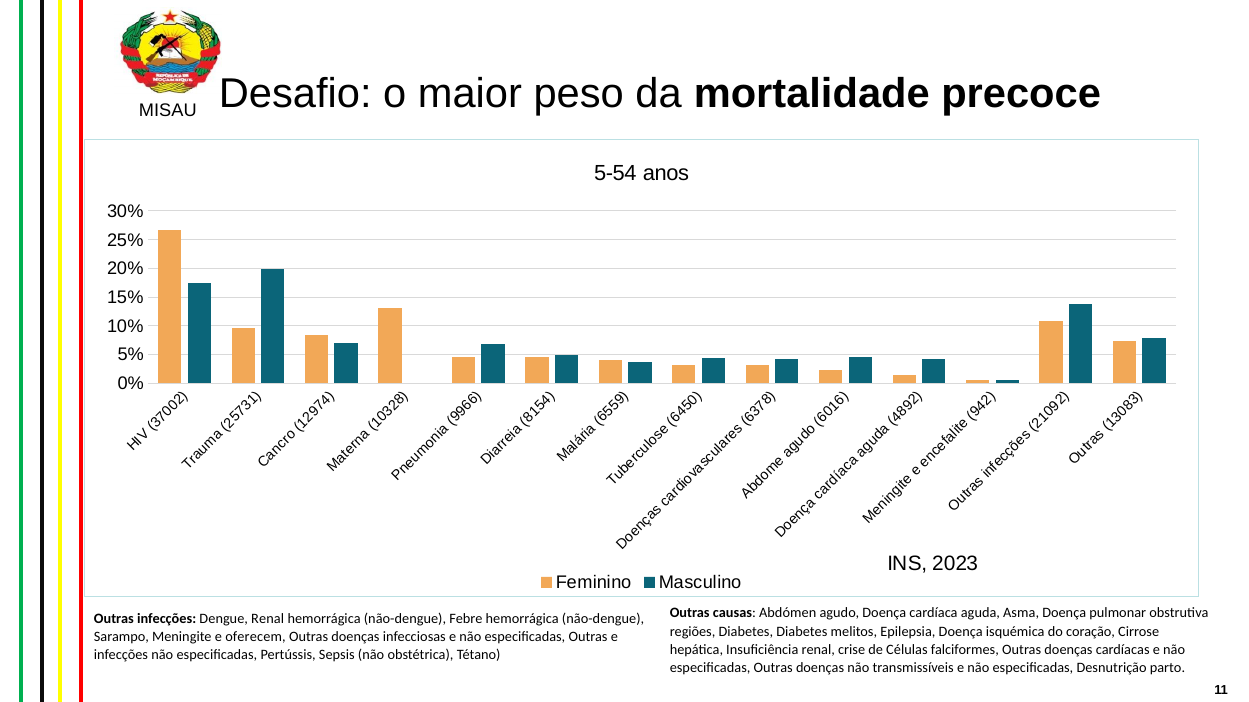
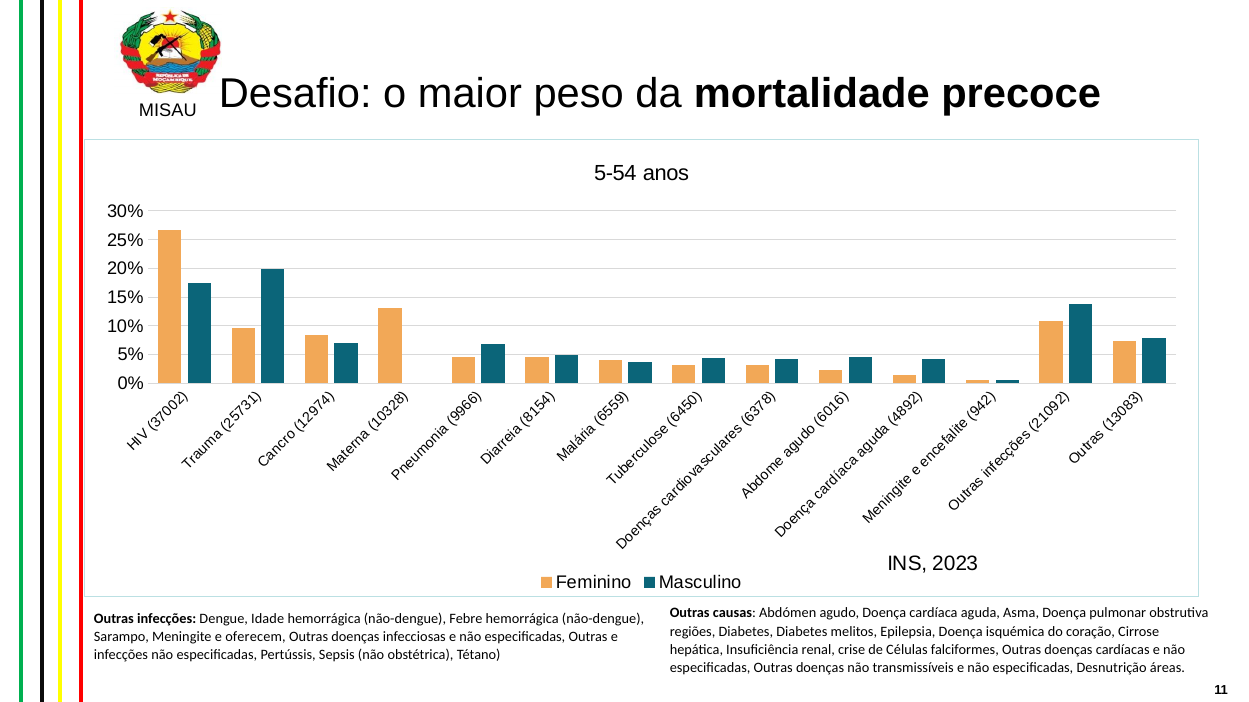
Dengue Renal: Renal -> Idade
parto: parto -> áreas
